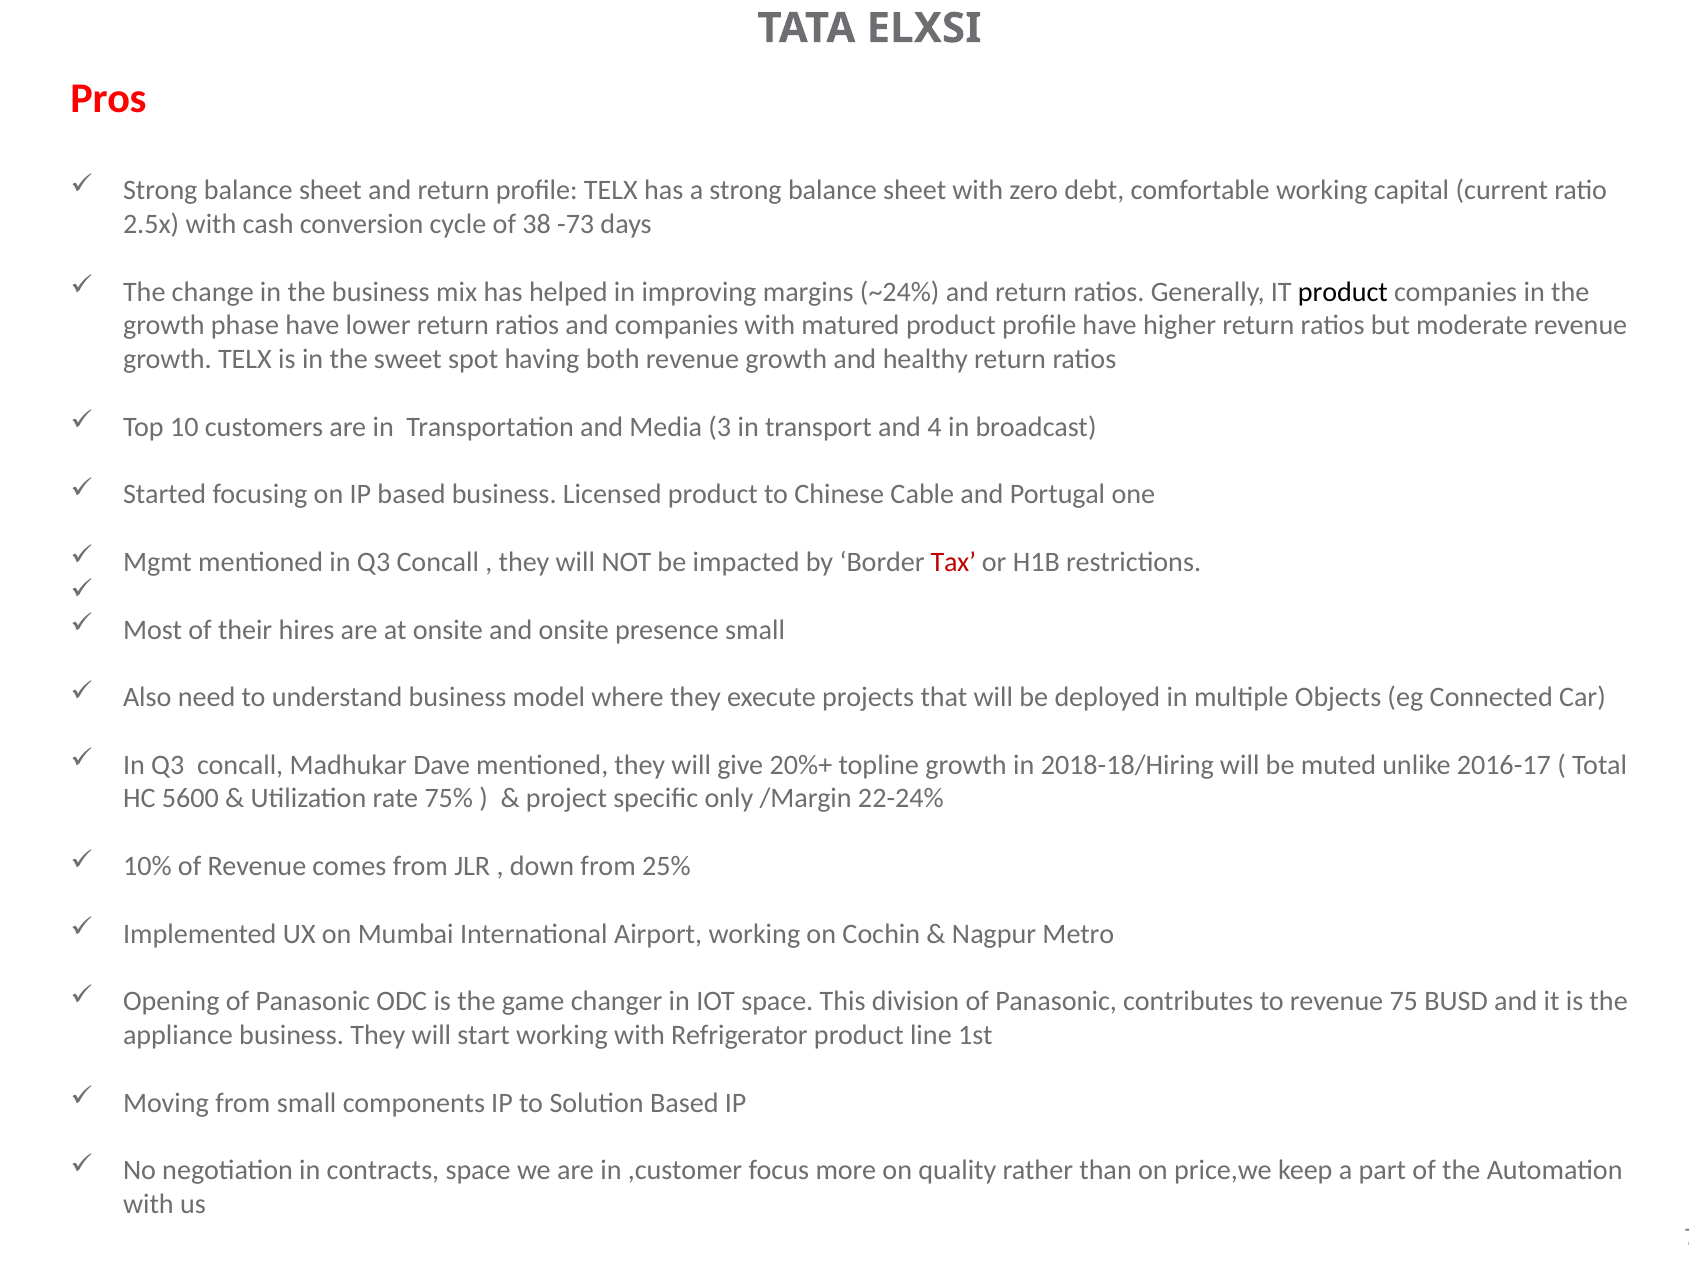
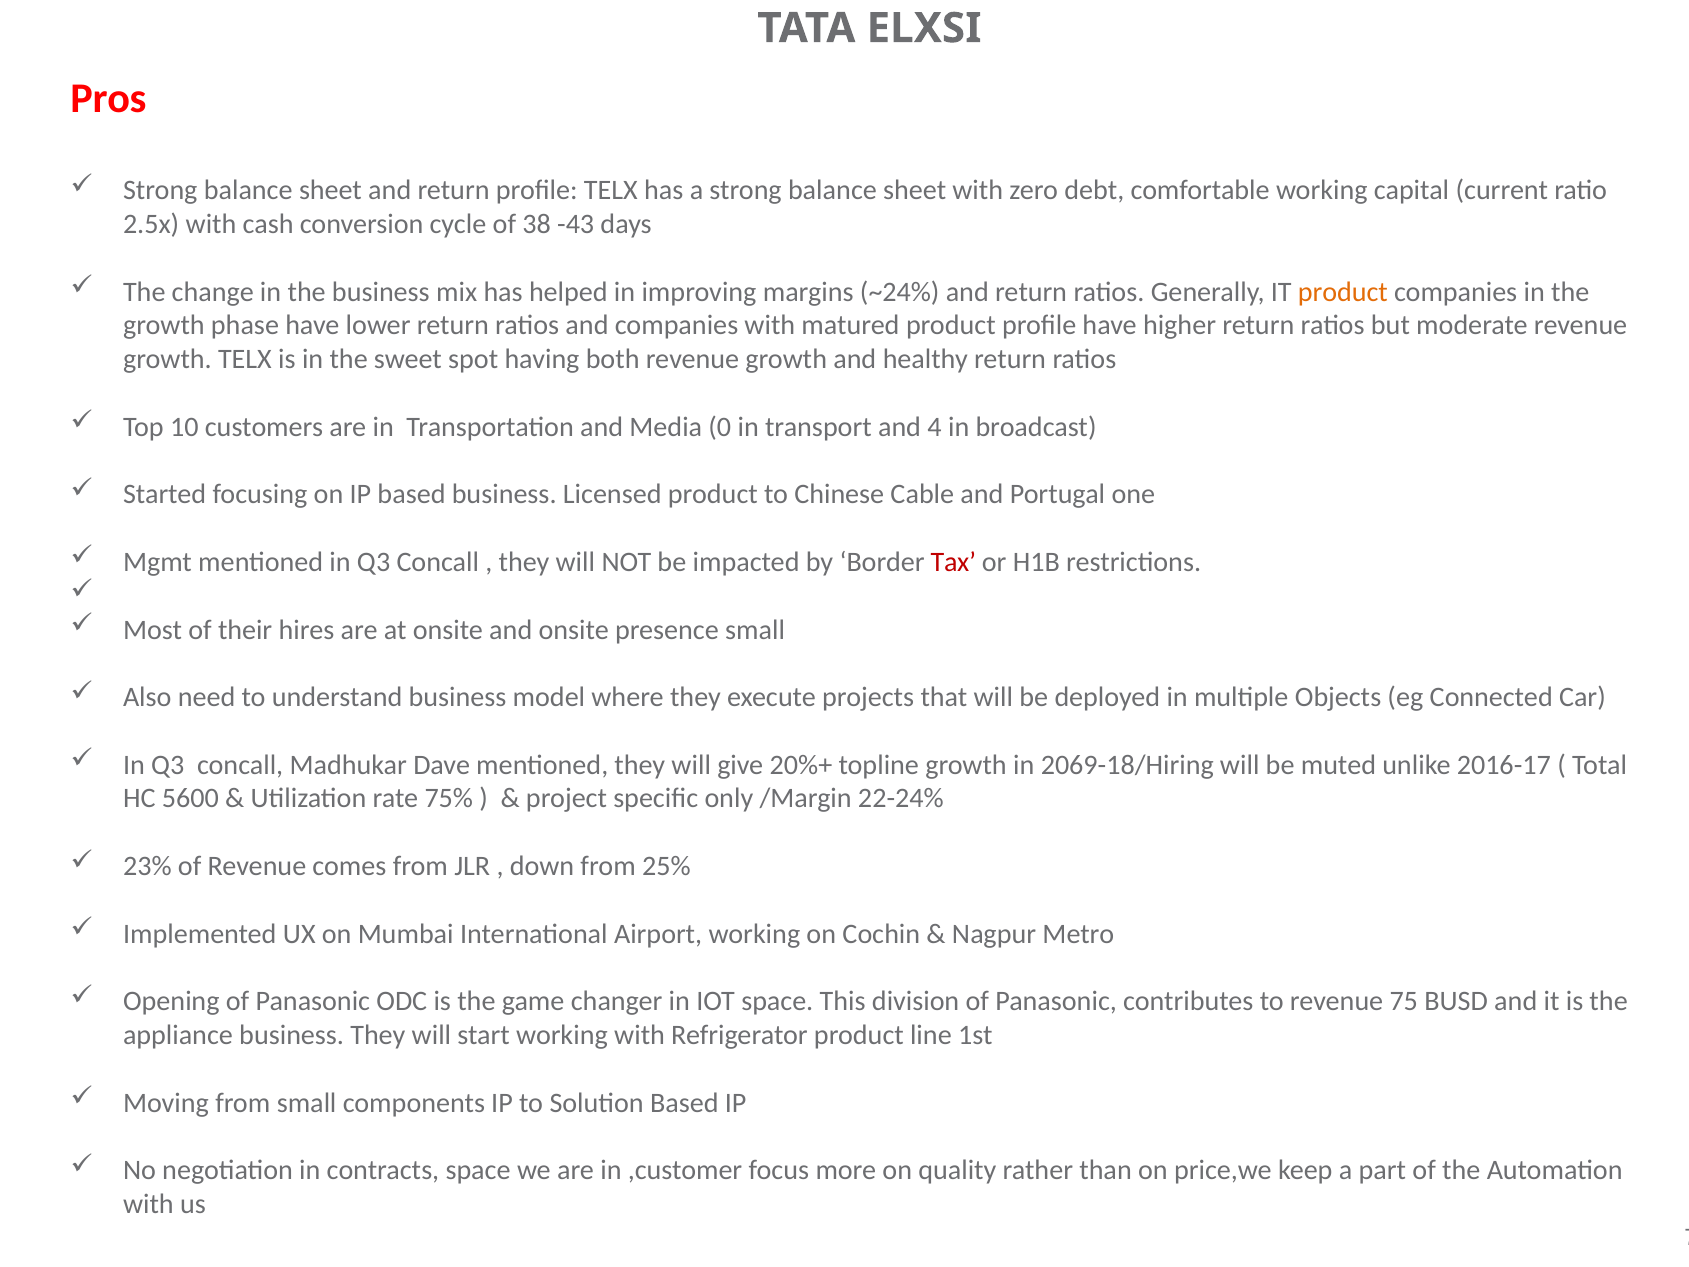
-73: -73 -> -43
product at (1343, 292) colour: black -> orange
3: 3 -> 0
2018-18/Hiring: 2018-18/Hiring -> 2069-18/Hiring
10%: 10% -> 23%
